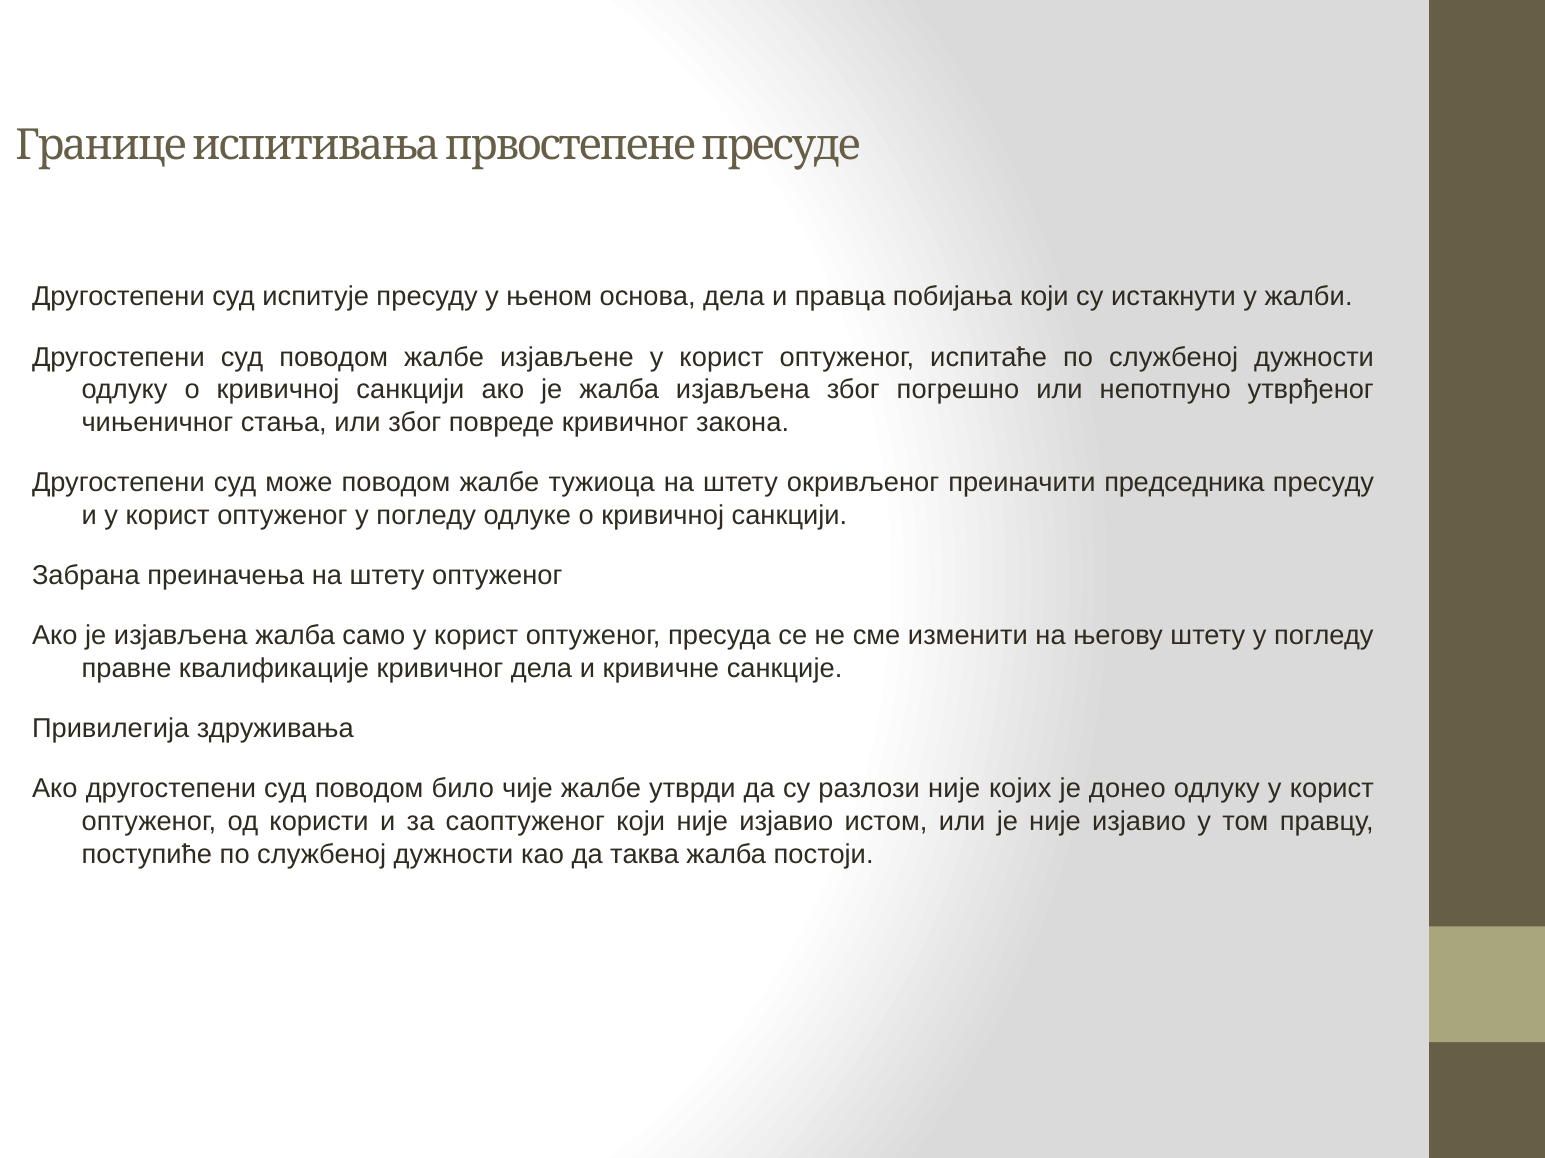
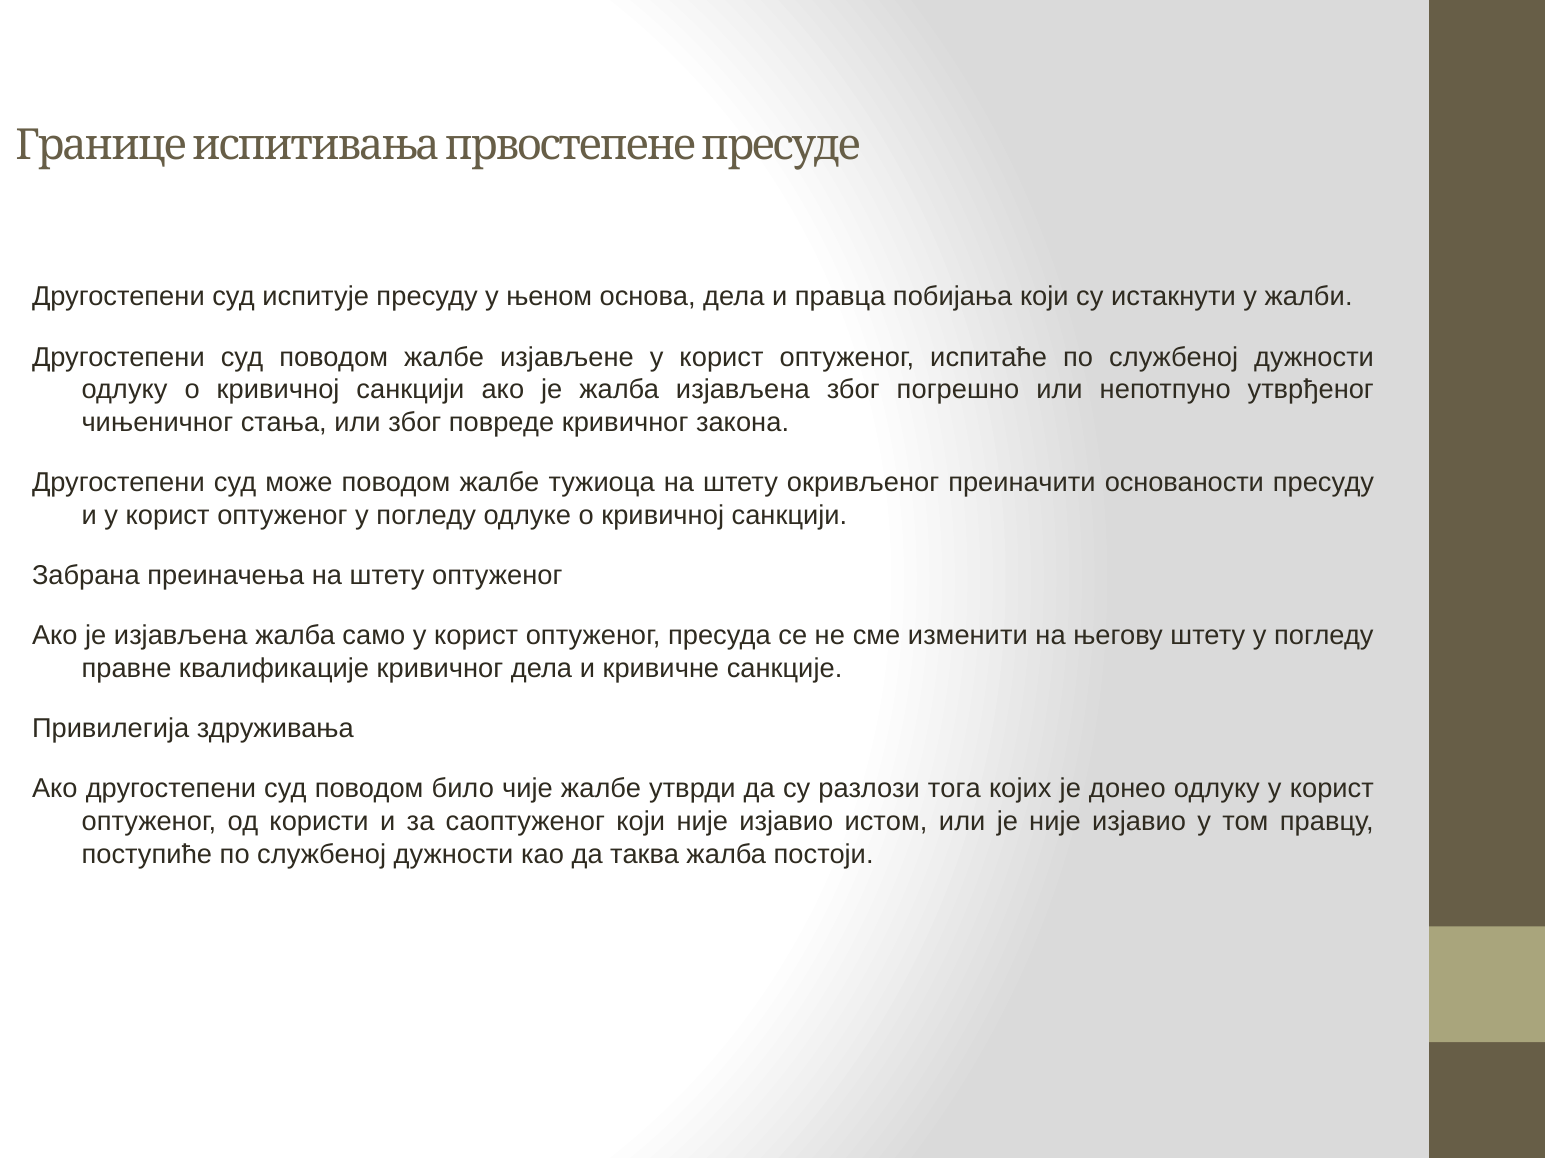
председника: председника -> основаности
разлози није: није -> тога
